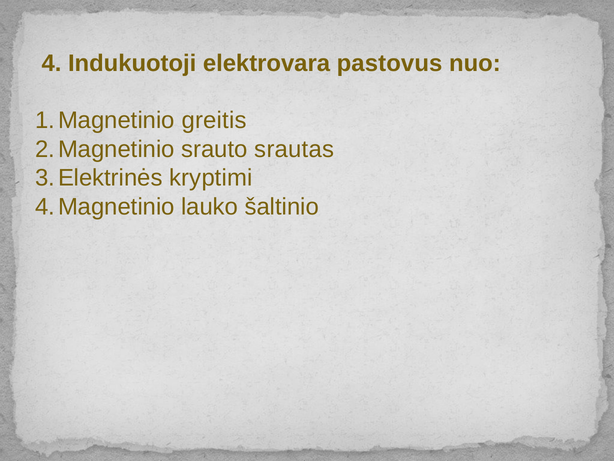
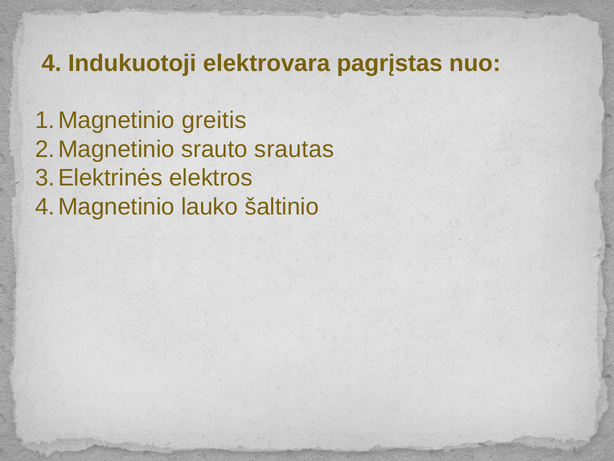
pastovus: pastovus -> pagrįstas
kryptimi: kryptimi -> elektros
